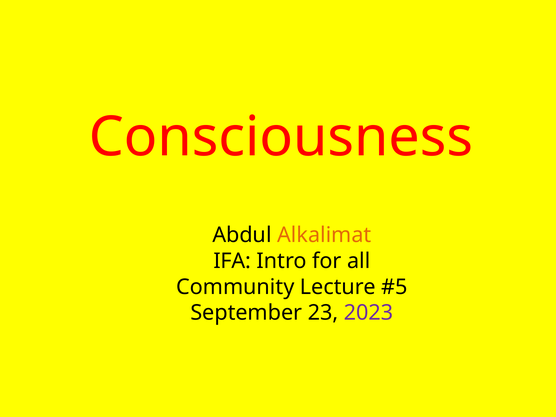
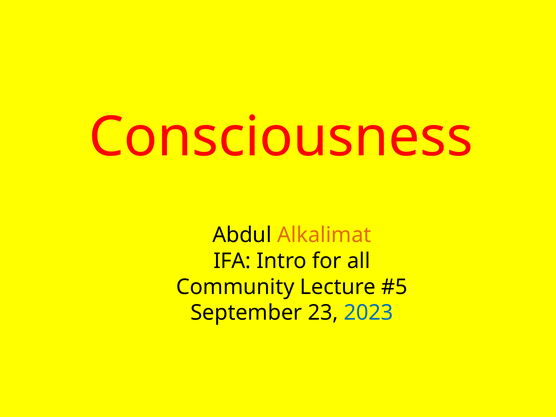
2023 colour: purple -> blue
